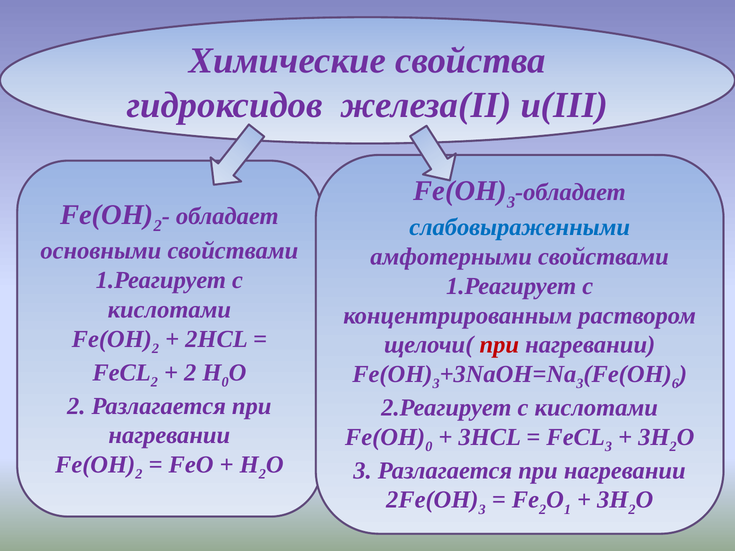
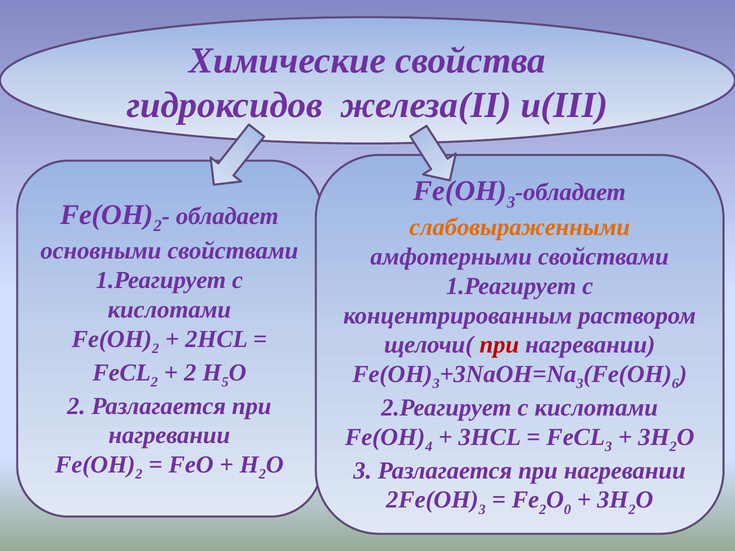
слабовыраженными colour: blue -> orange
0 at (225, 382): 0 -> 5
0 at (429, 447): 0 -> 4
1: 1 -> 0
